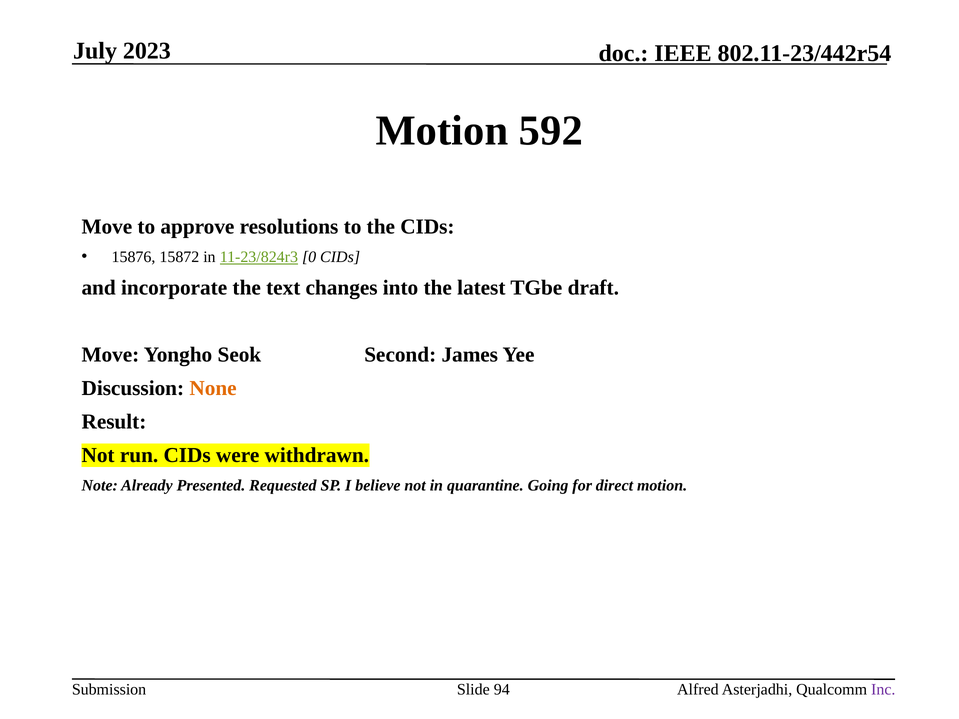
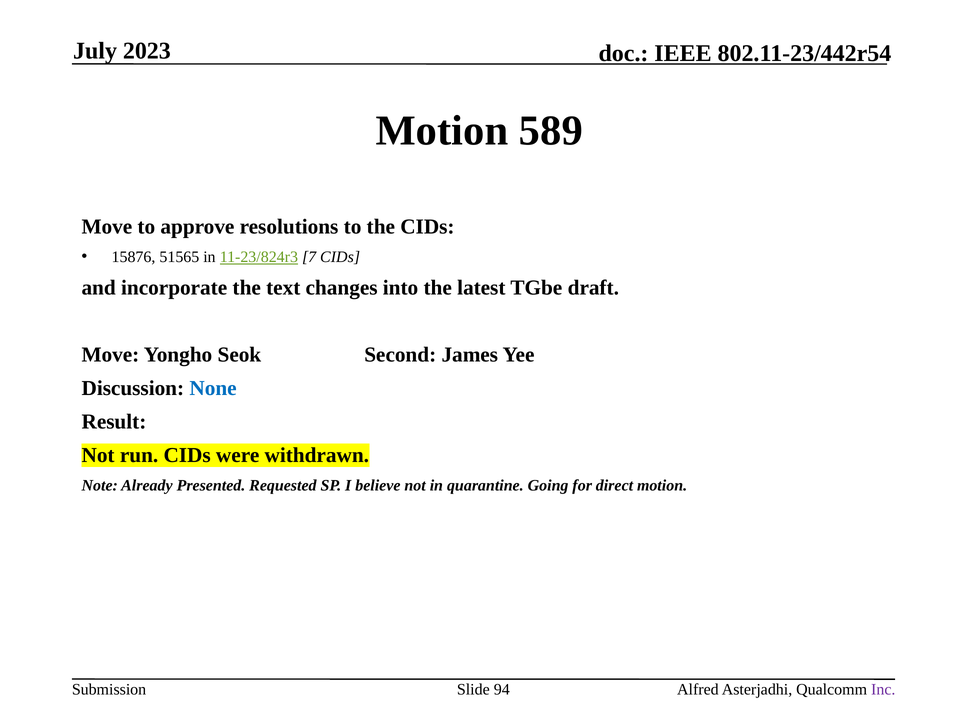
592: 592 -> 589
15872: 15872 -> 51565
0: 0 -> 7
None colour: orange -> blue
